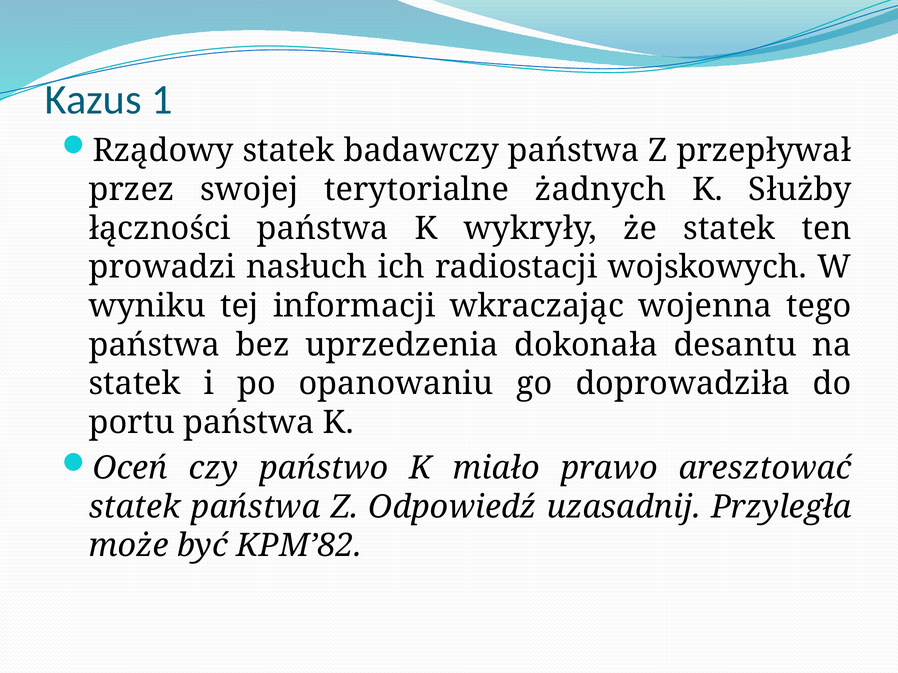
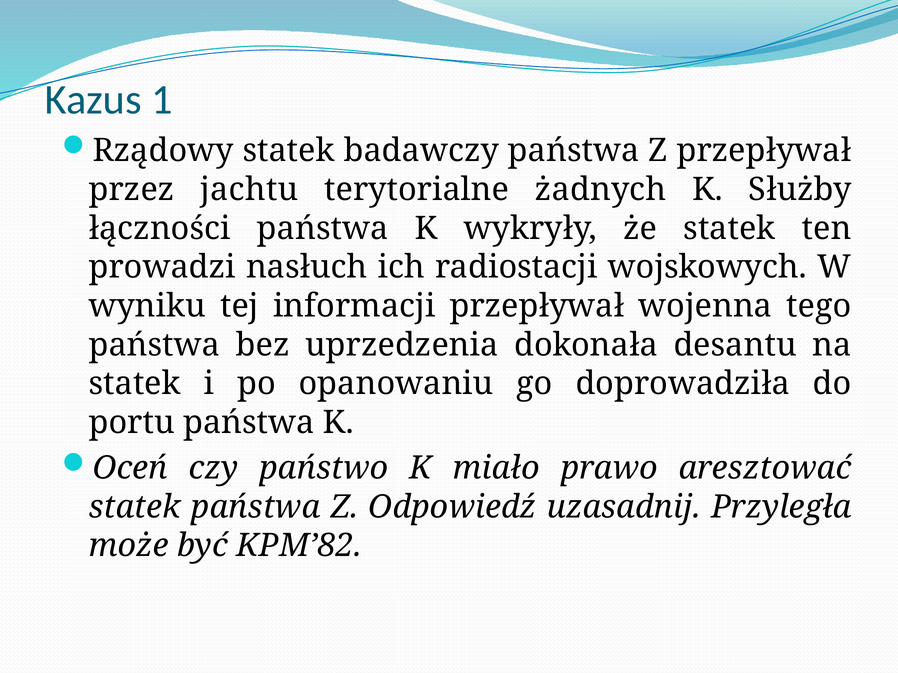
swojej: swojej -> jachtu
informacji wkraczając: wkraczając -> przepływał
